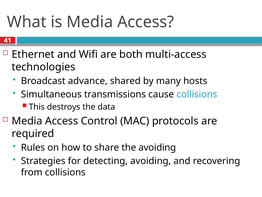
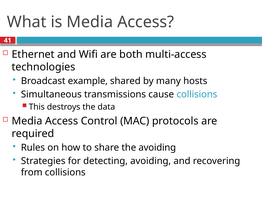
advance: advance -> example
